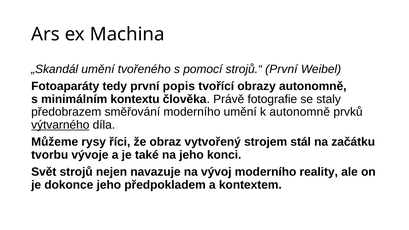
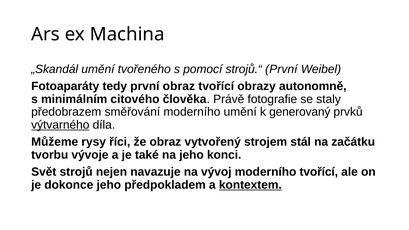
první popis: popis -> obraz
kontextu: kontextu -> citového
k autonomně: autonomně -> generovaný
moderního reality: reality -> tvořící
kontextem underline: none -> present
